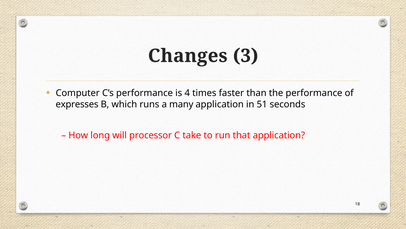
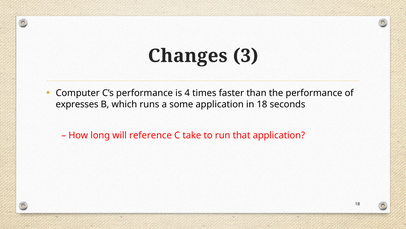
many: many -> some
in 51: 51 -> 18
processor: processor -> reference
